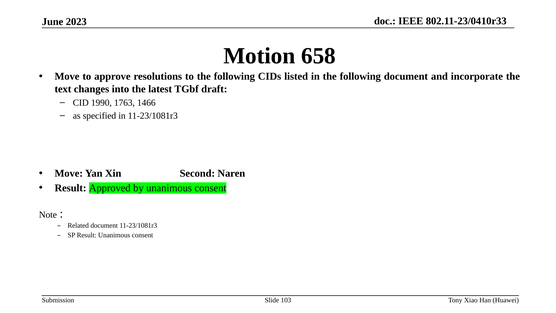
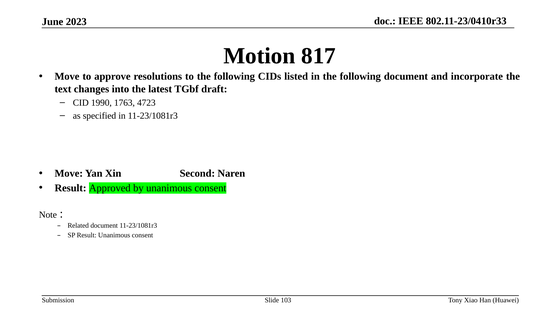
658: 658 -> 817
1466: 1466 -> 4723
